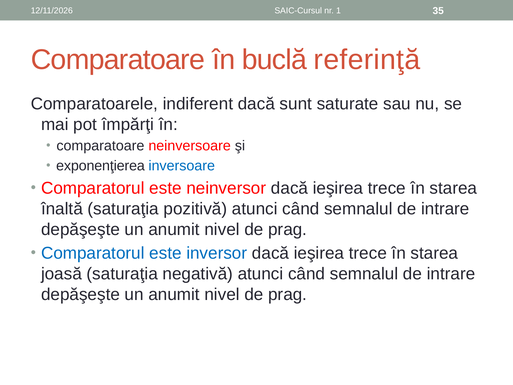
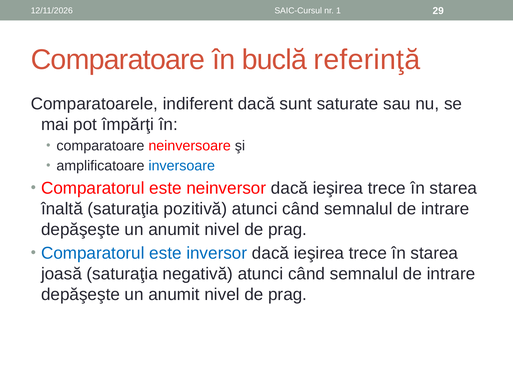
35: 35 -> 29
exponenţierea: exponenţierea -> amplificatoare
